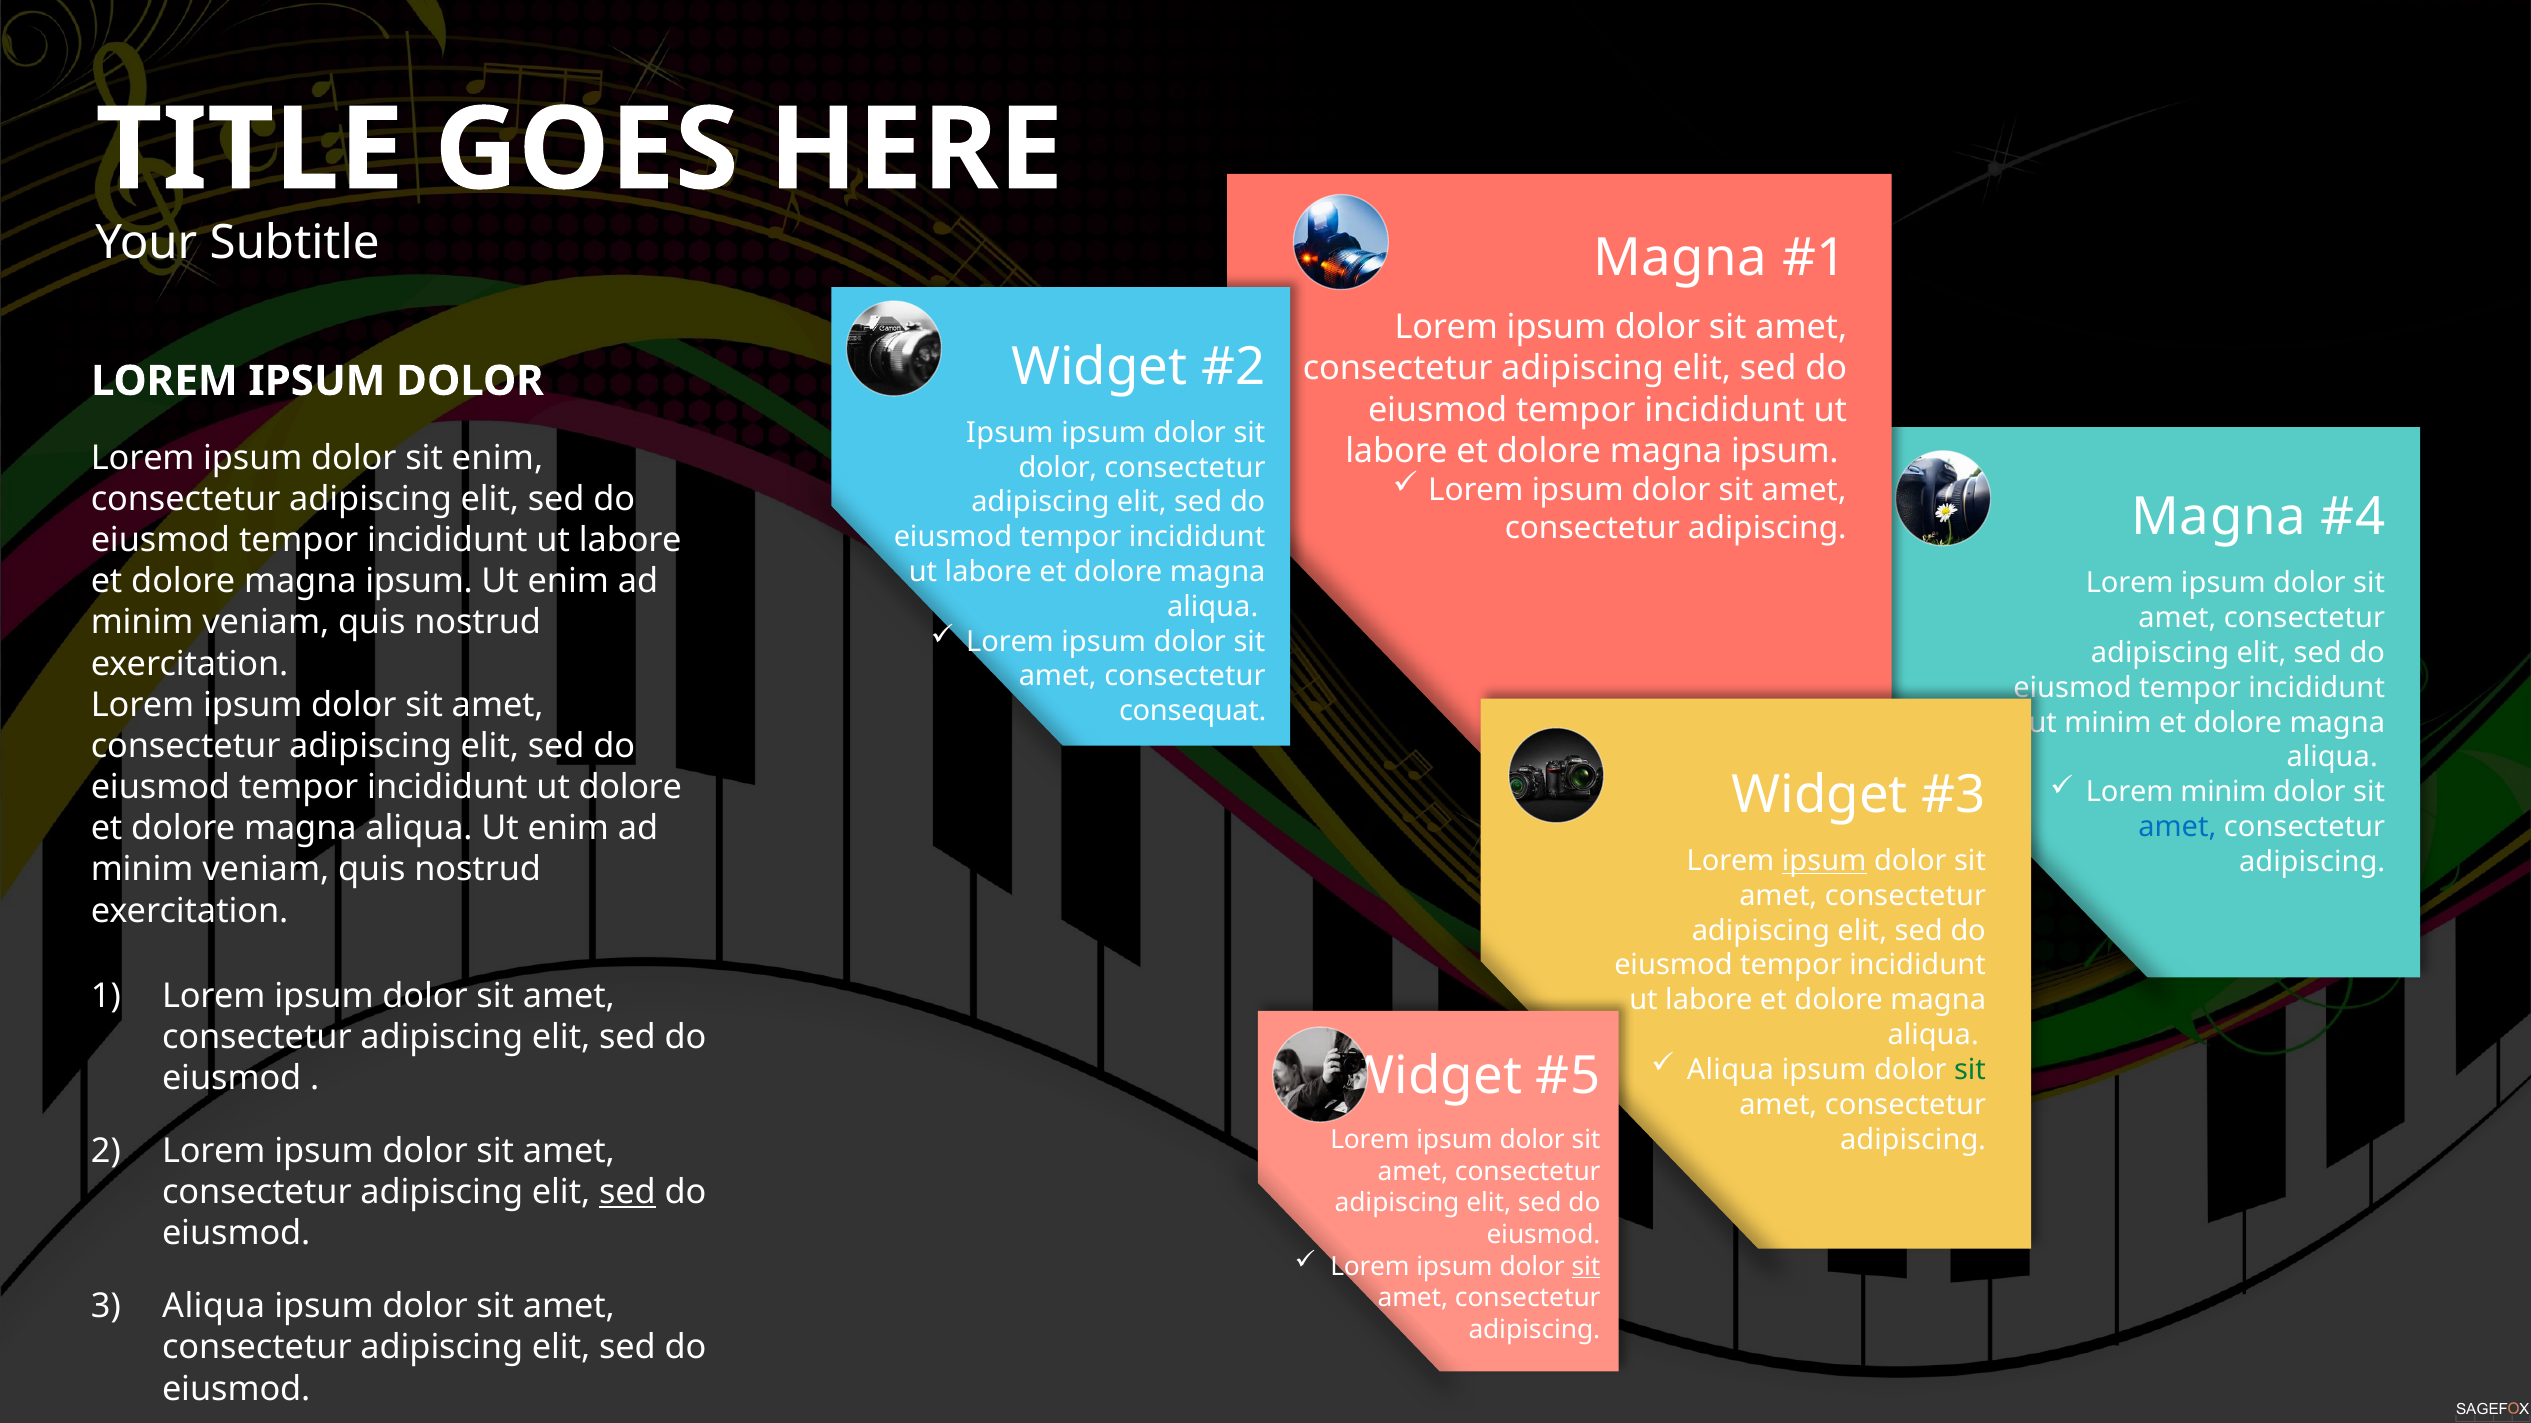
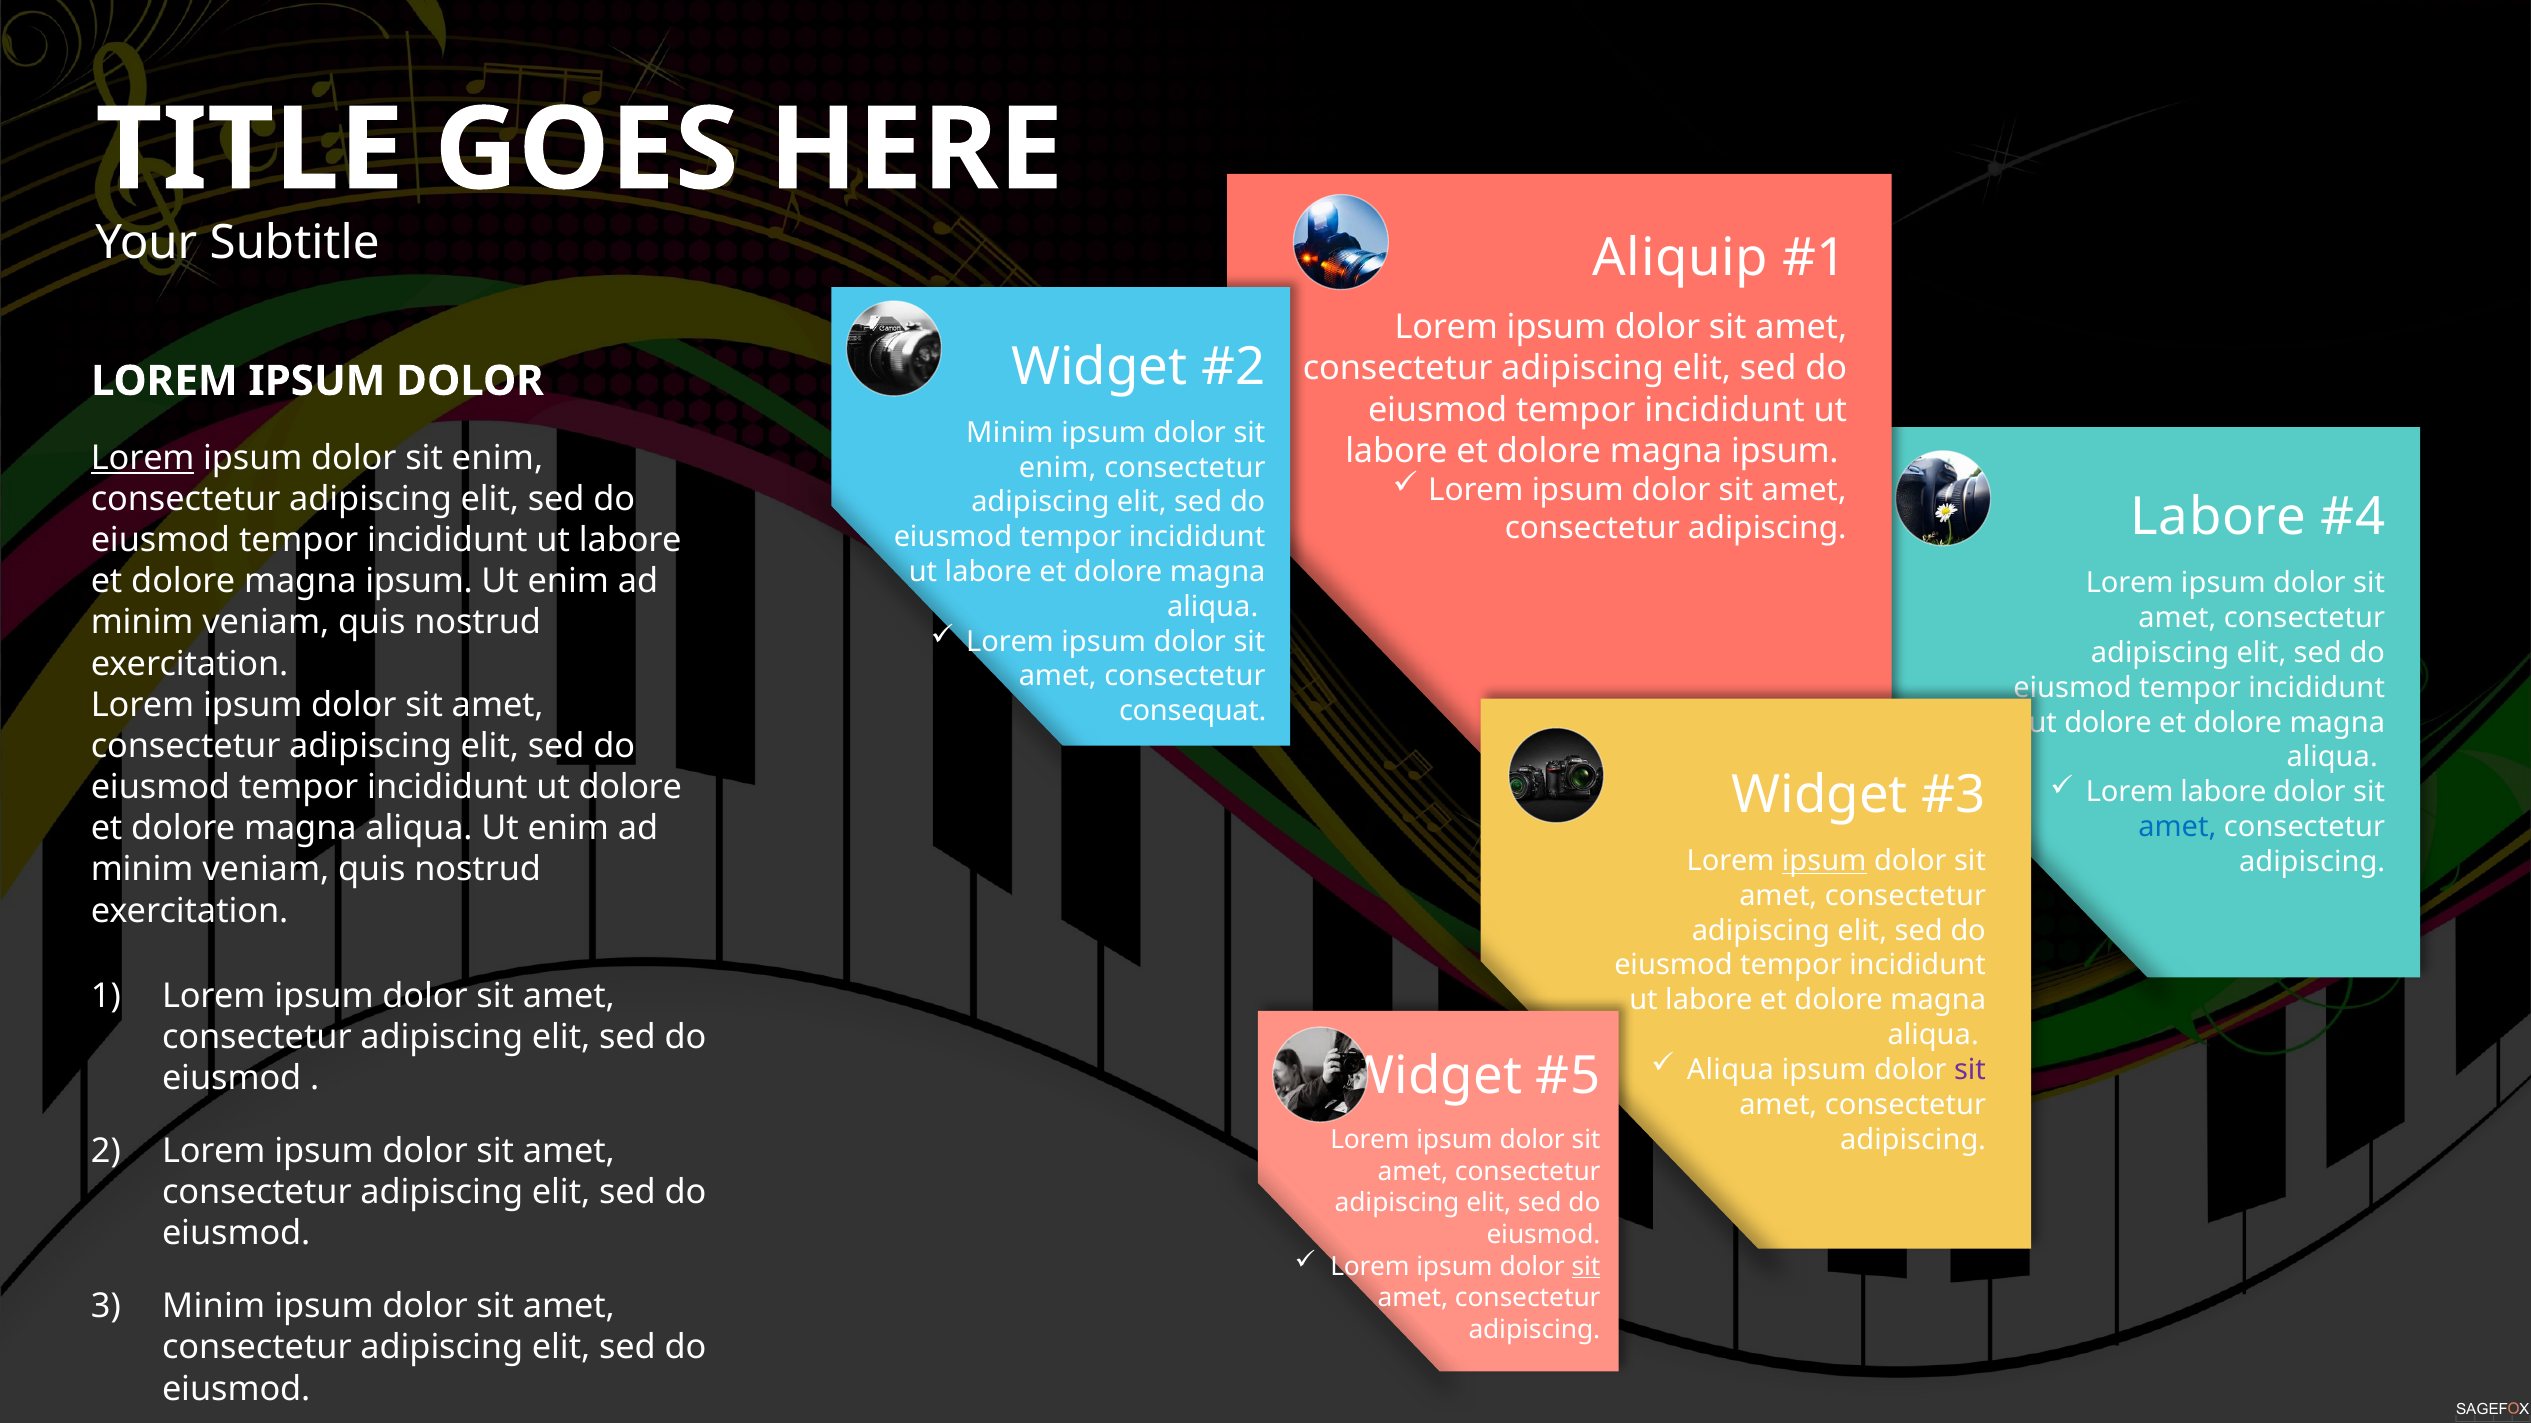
Magna at (1680, 258): Magna -> Aliquip
Ipsum at (1010, 433): Ipsum -> Minim
Lorem at (143, 458) underline: none -> present
dolor at (1058, 468): dolor -> enim
Magna at (2219, 518): Magna -> Labore
minim at (2108, 723): minim -> dolore
Lorem minim: minim -> labore
sit at (1970, 1070) colour: green -> purple
sed at (627, 1193) underline: present -> none
3 Aliqua: Aliqua -> Minim
